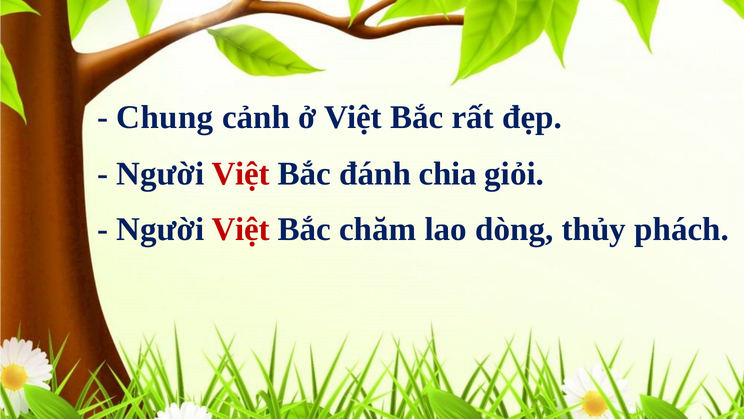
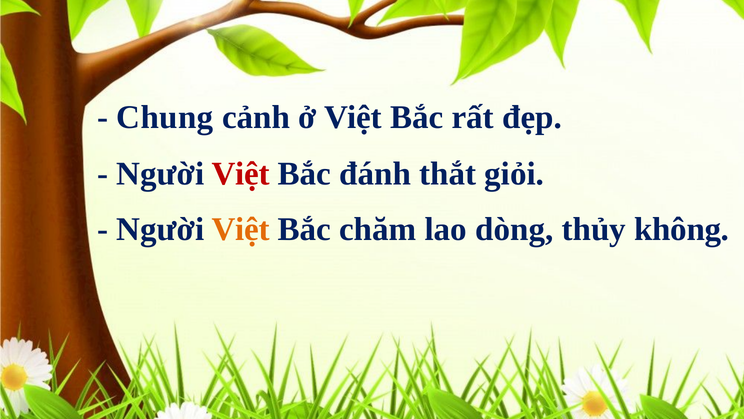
chia: chia -> thắt
Việt at (241, 229) colour: red -> orange
phách: phách -> không
